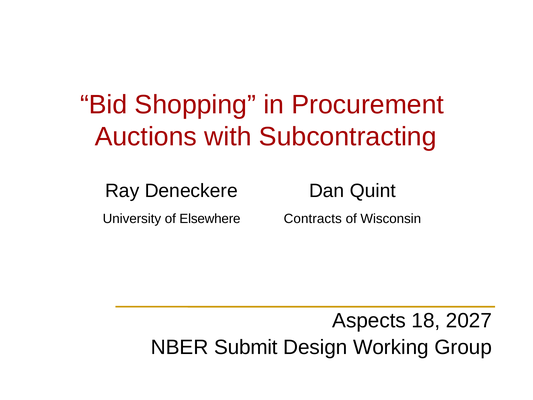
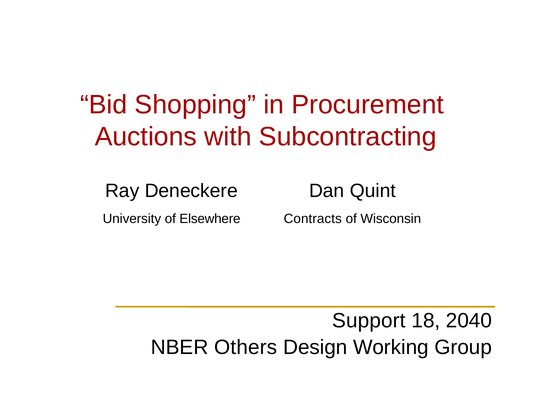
Aspects: Aspects -> Support
2027: 2027 -> 2040
Submit: Submit -> Others
